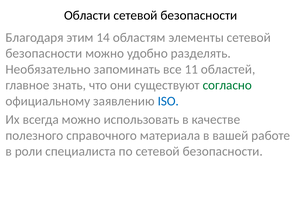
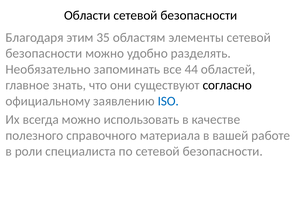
14: 14 -> 35
11: 11 -> 44
согласно colour: green -> black
